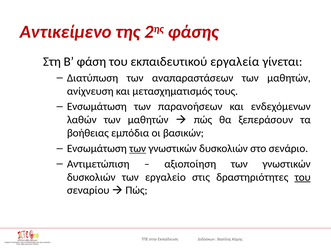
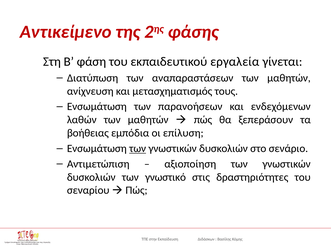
βασικών: βασικών -> επίλυση
εργαλείο: εργαλείο -> γνωστικό
του at (303, 177) underline: present -> none
